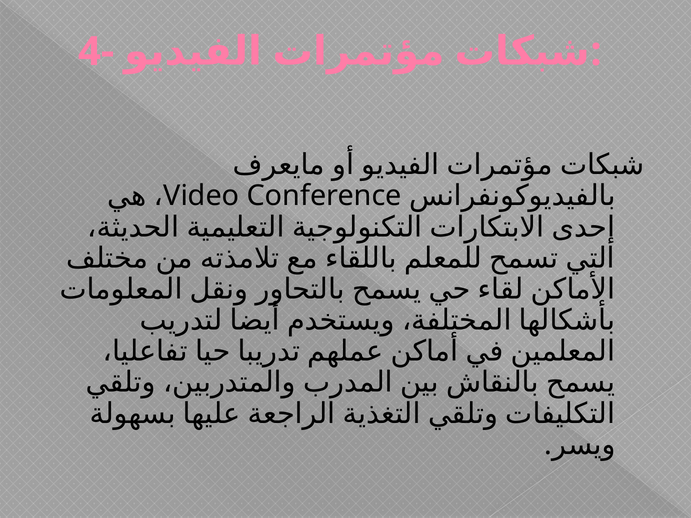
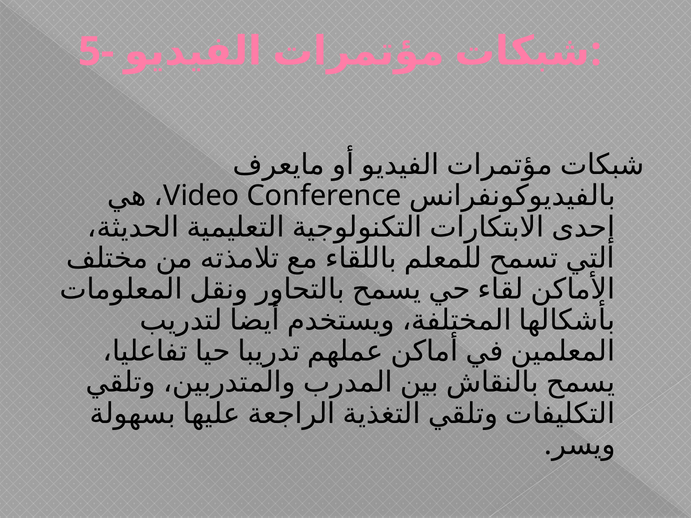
4-: 4- -> 5-
